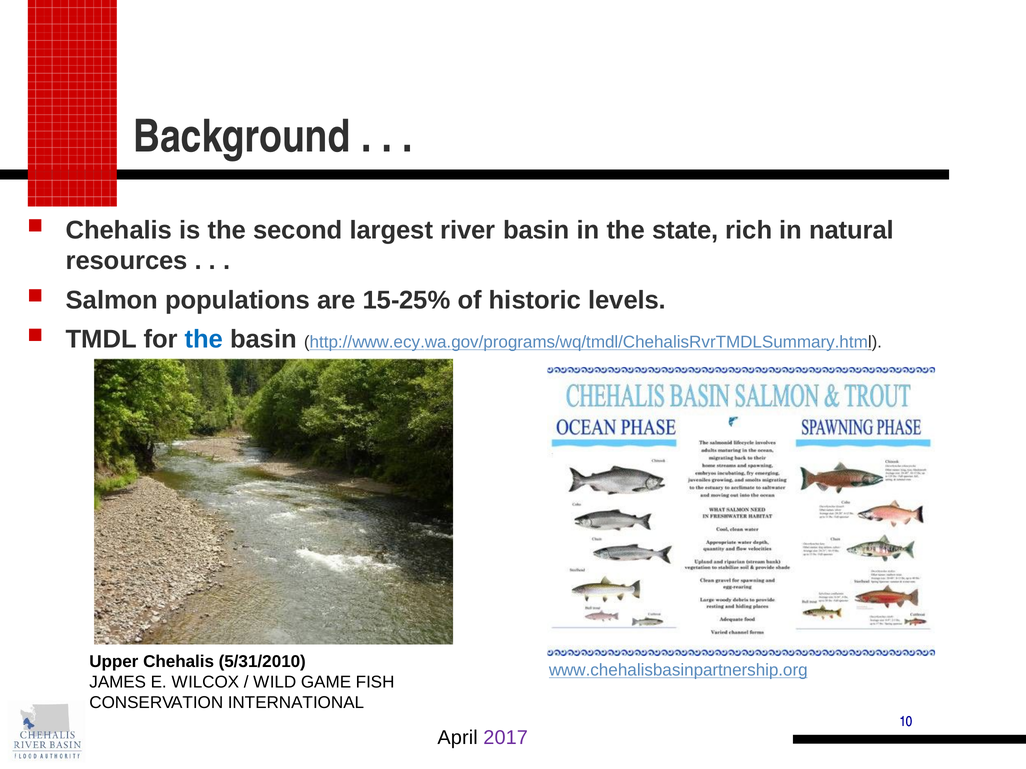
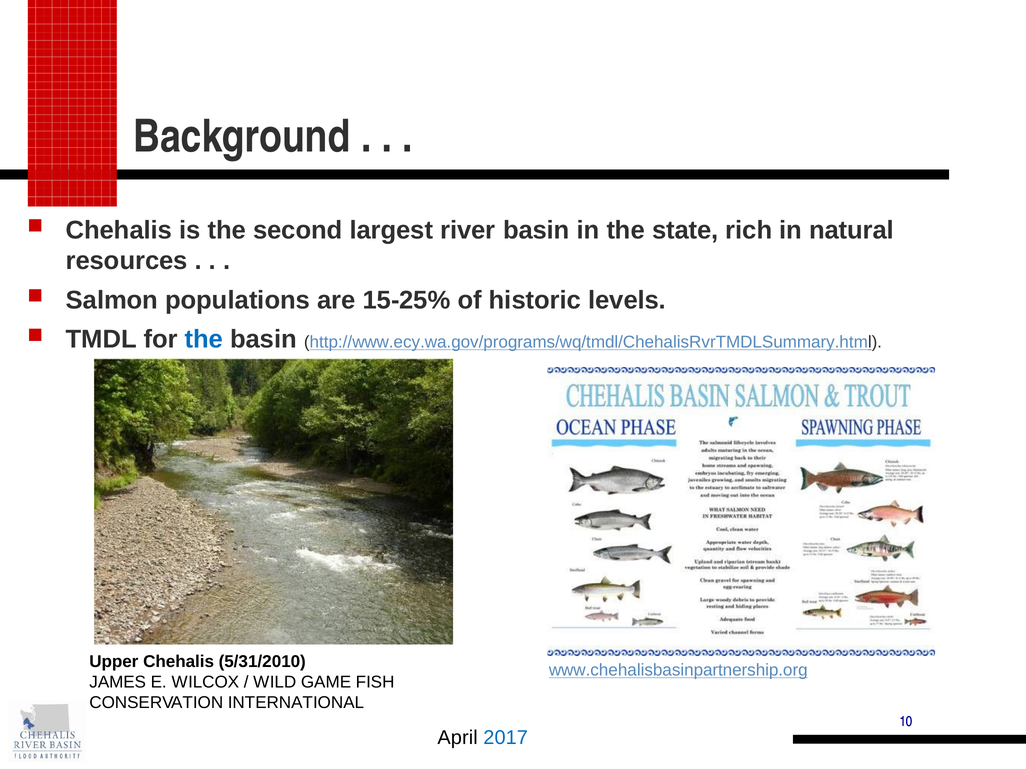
2017 colour: purple -> blue
